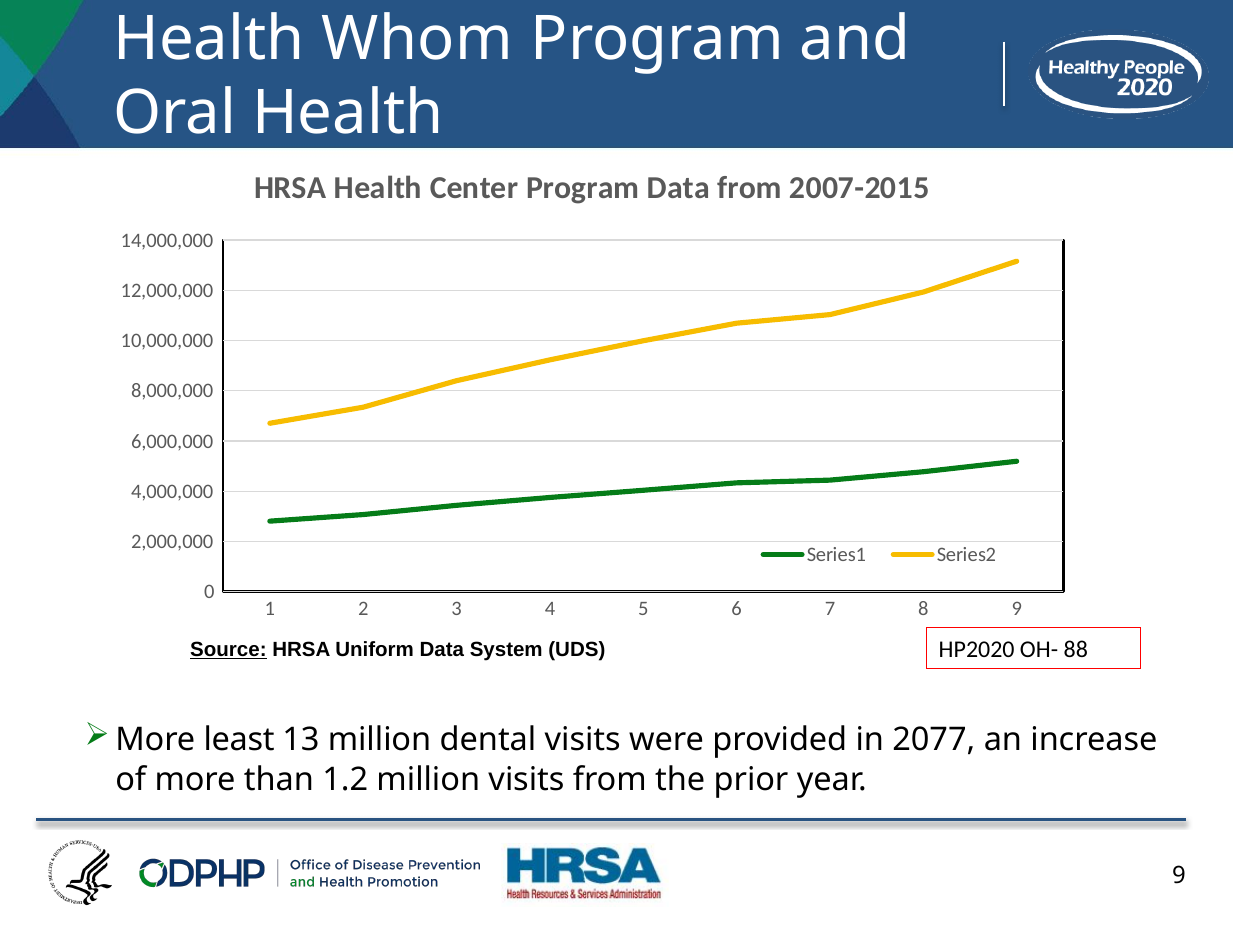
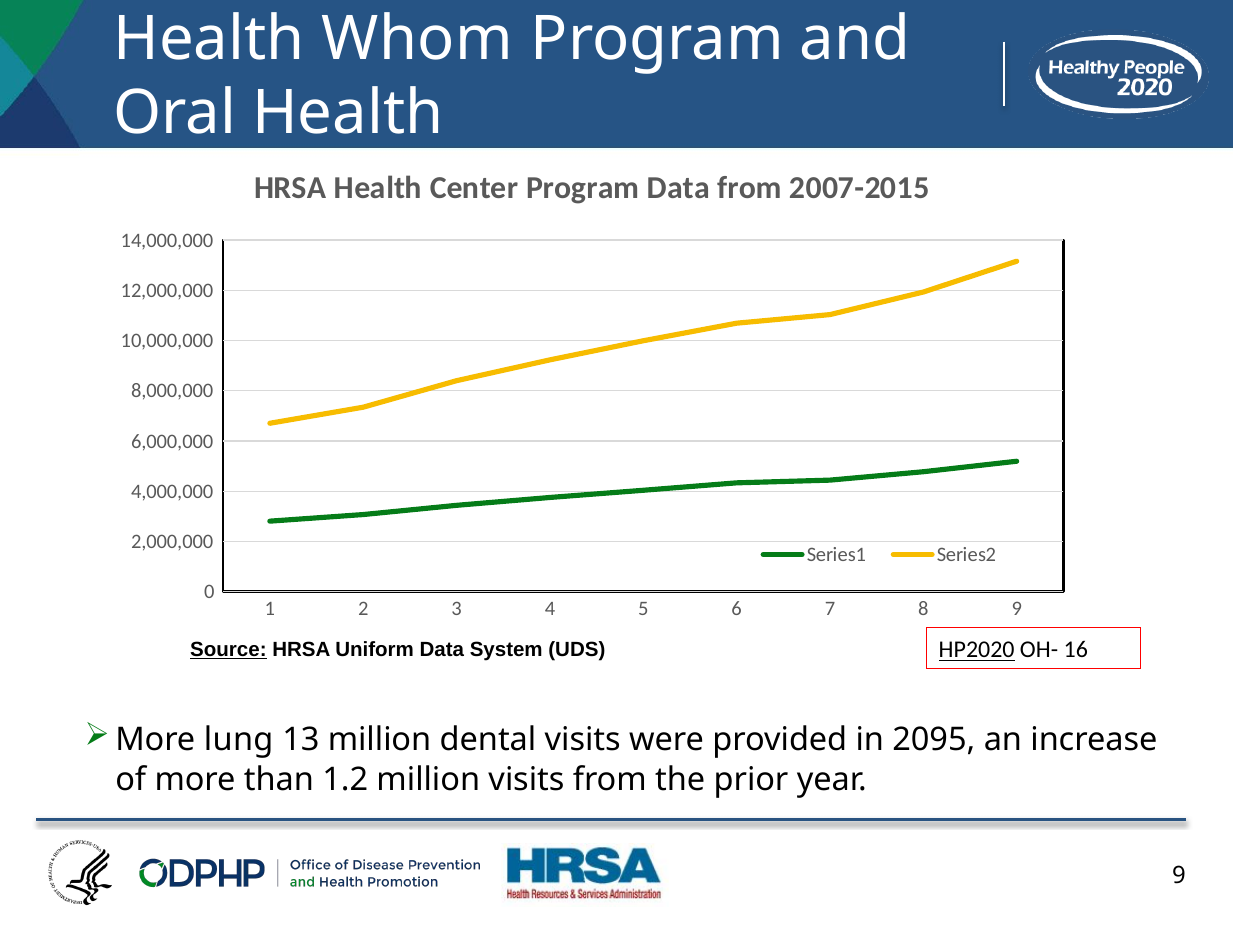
HP2020 underline: none -> present
88: 88 -> 16
least: least -> lung
2077: 2077 -> 2095
